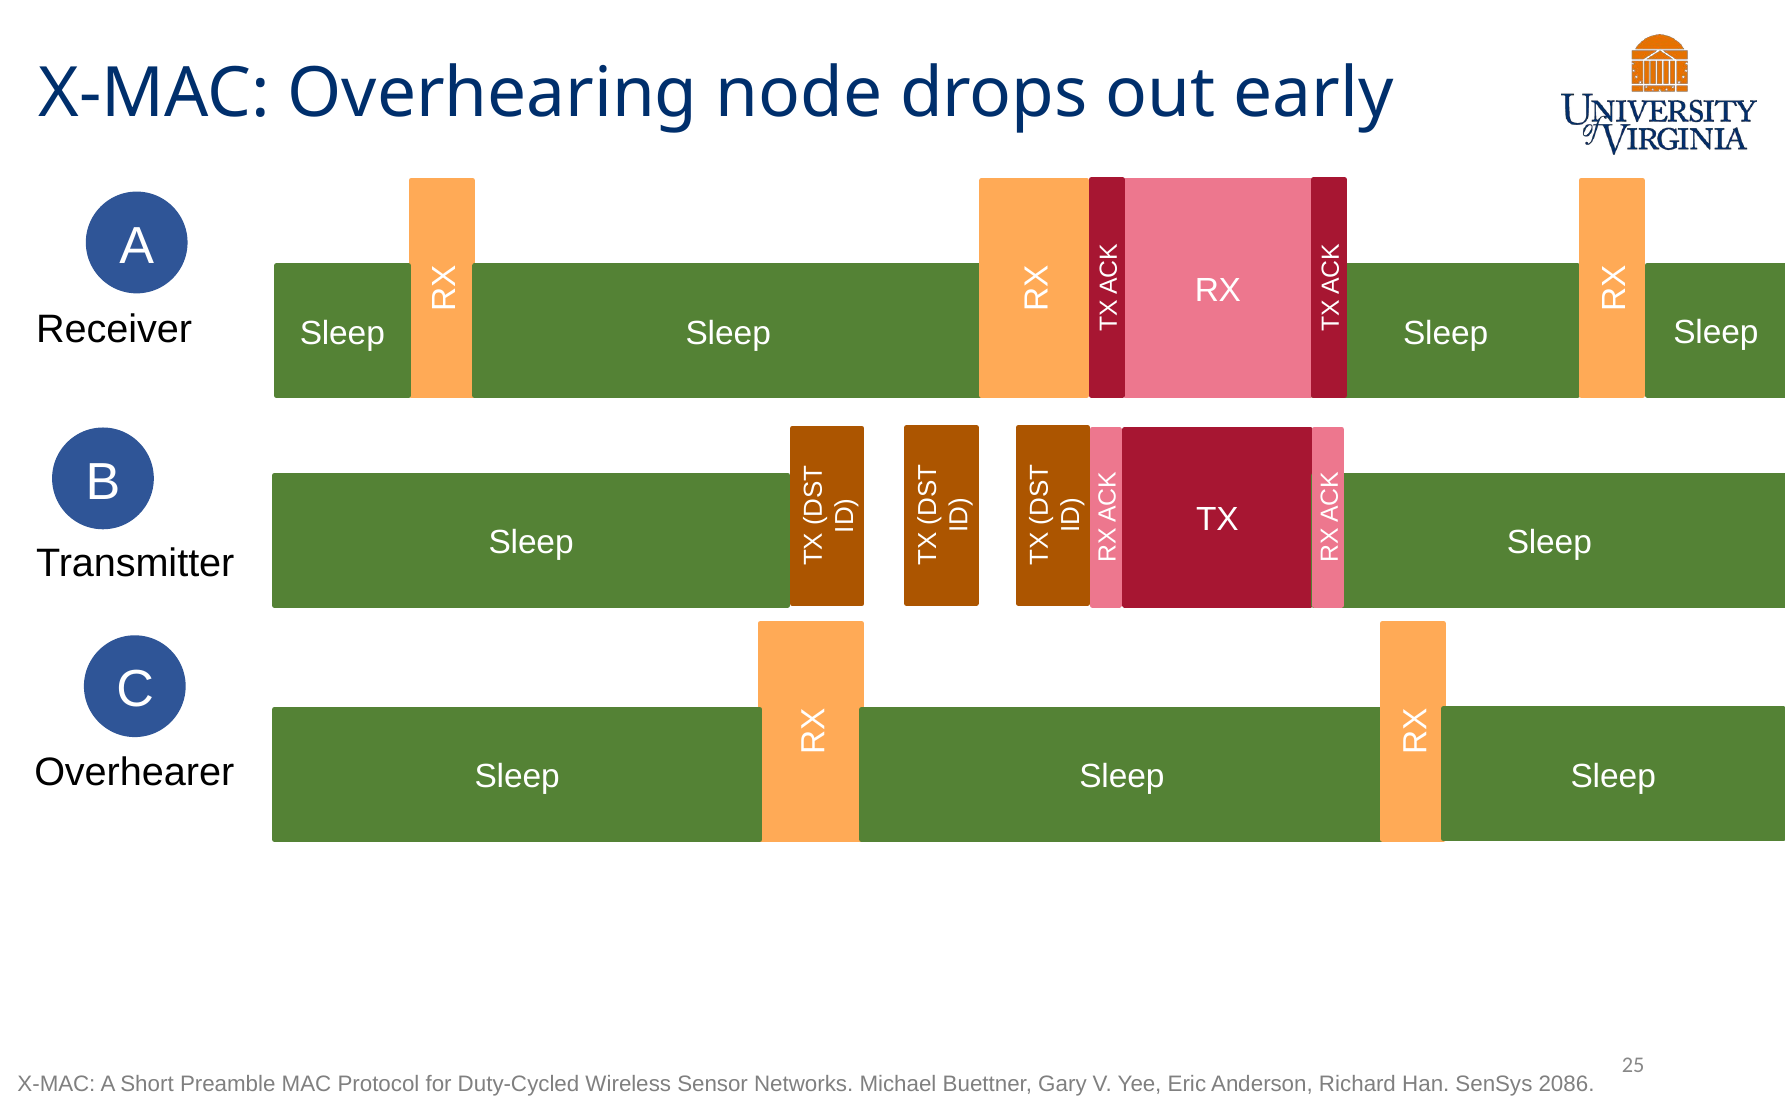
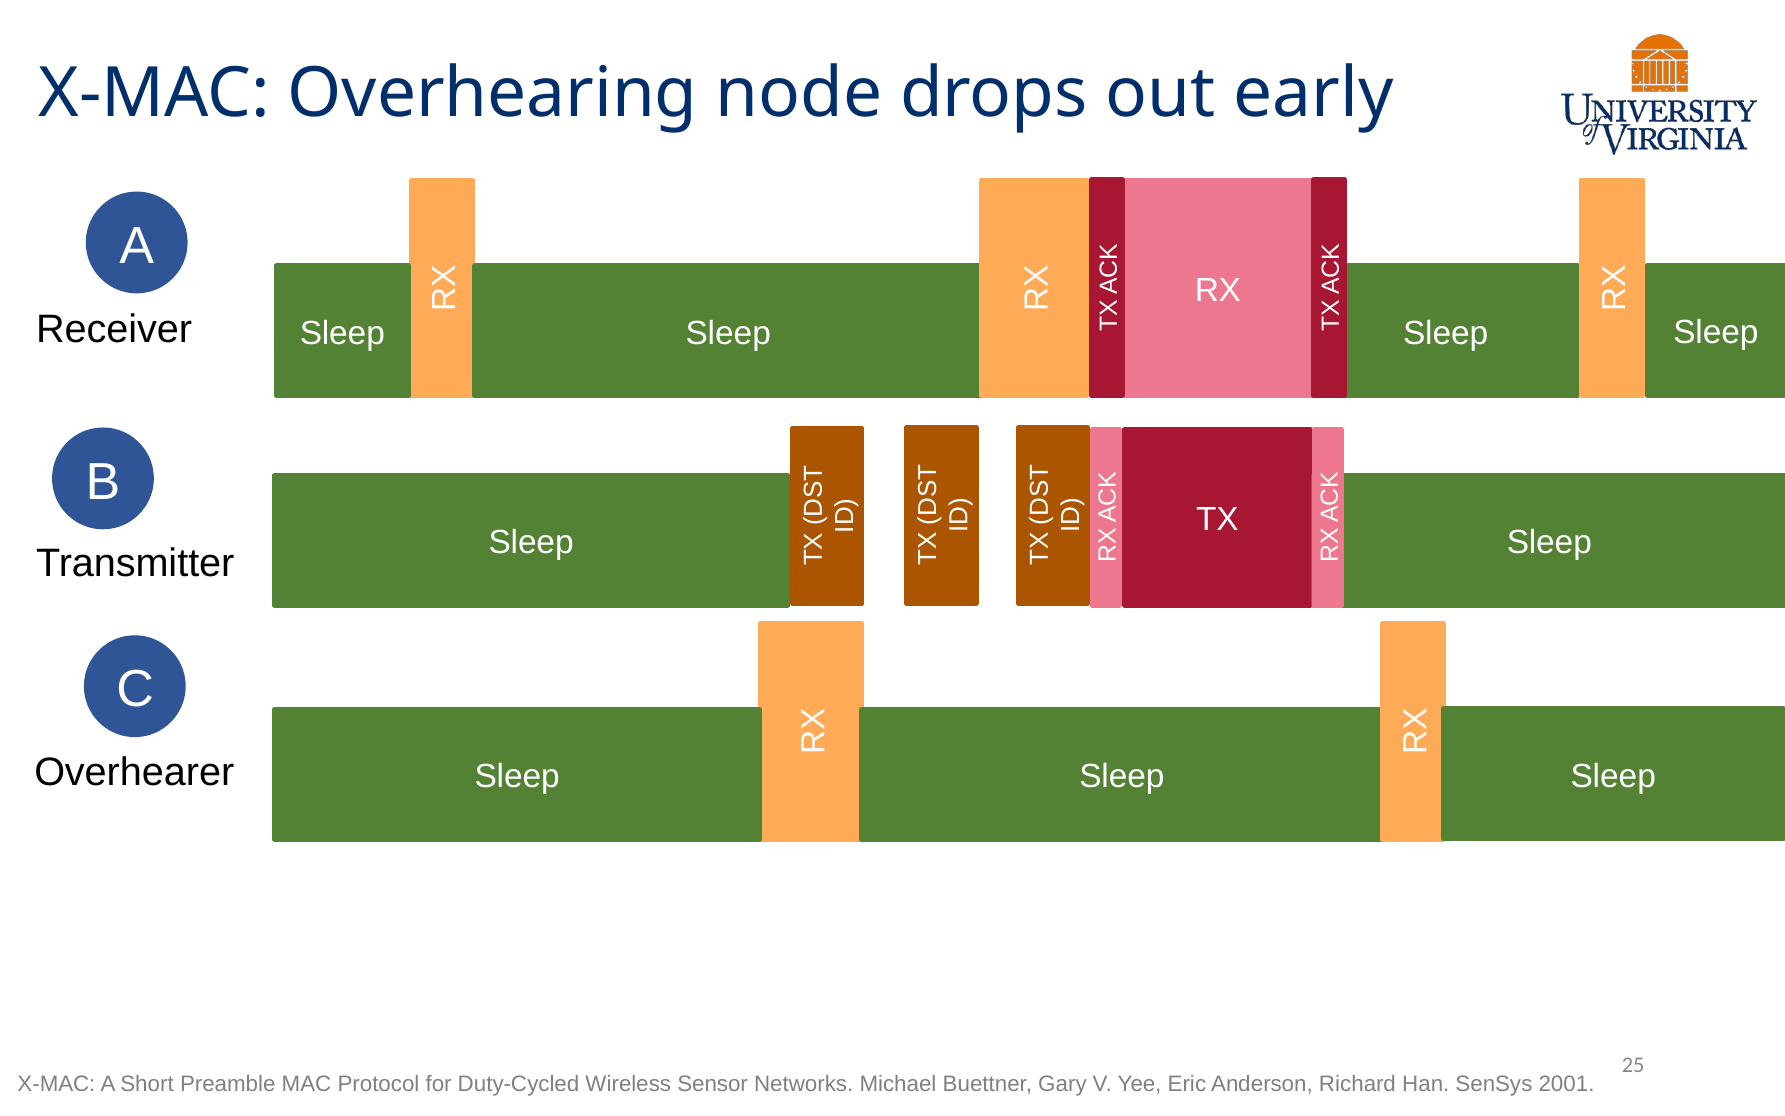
2086: 2086 -> 2001
